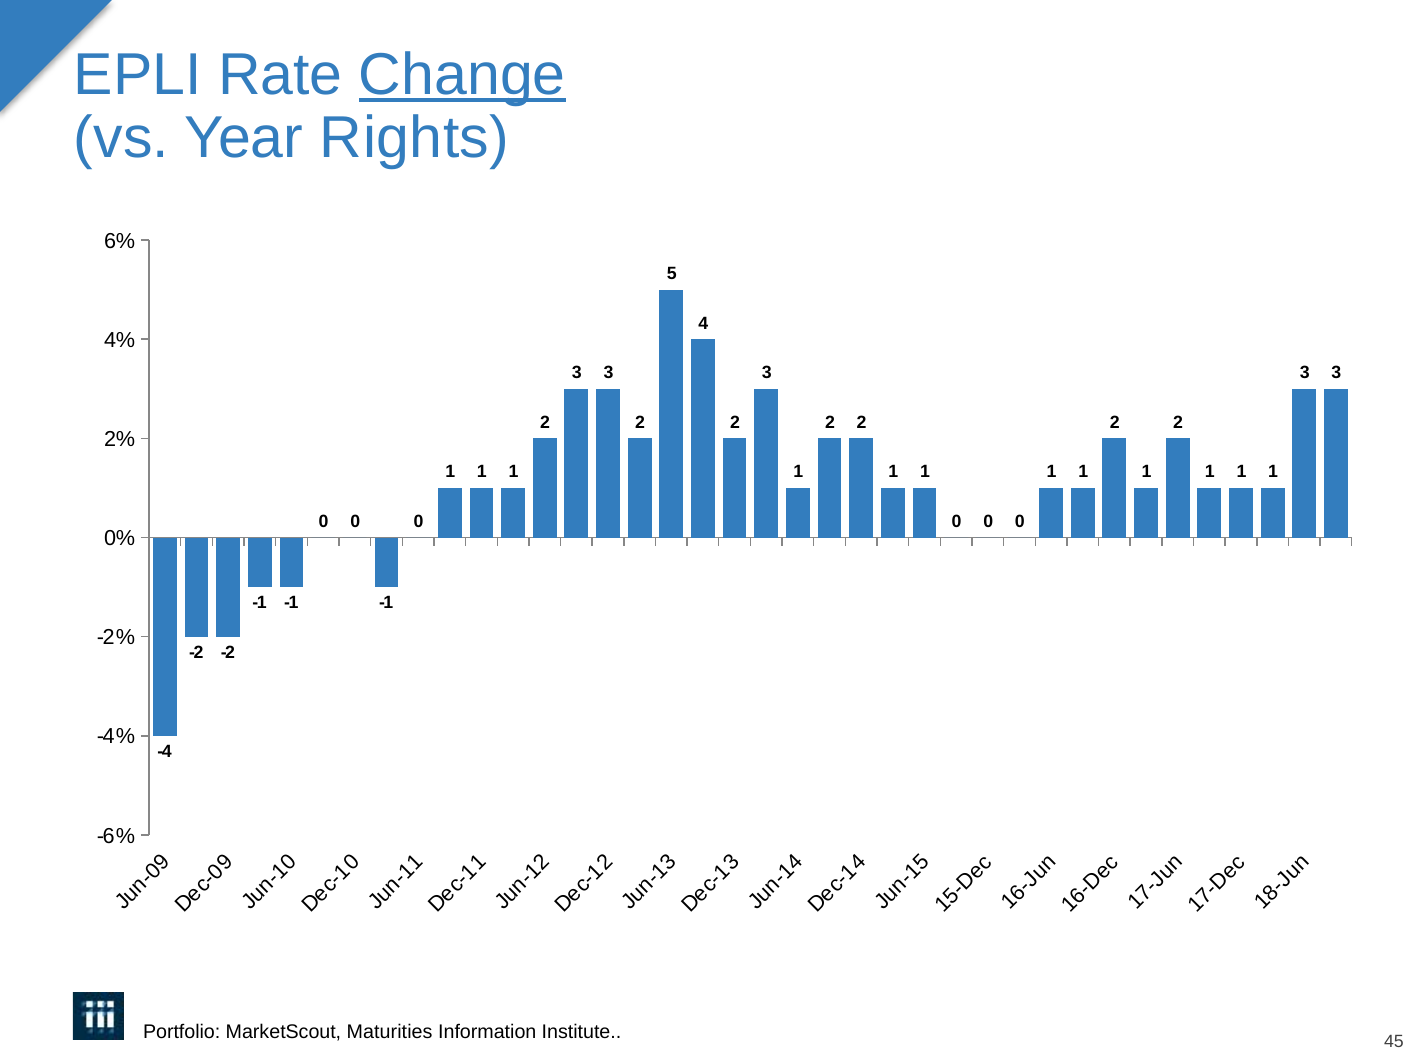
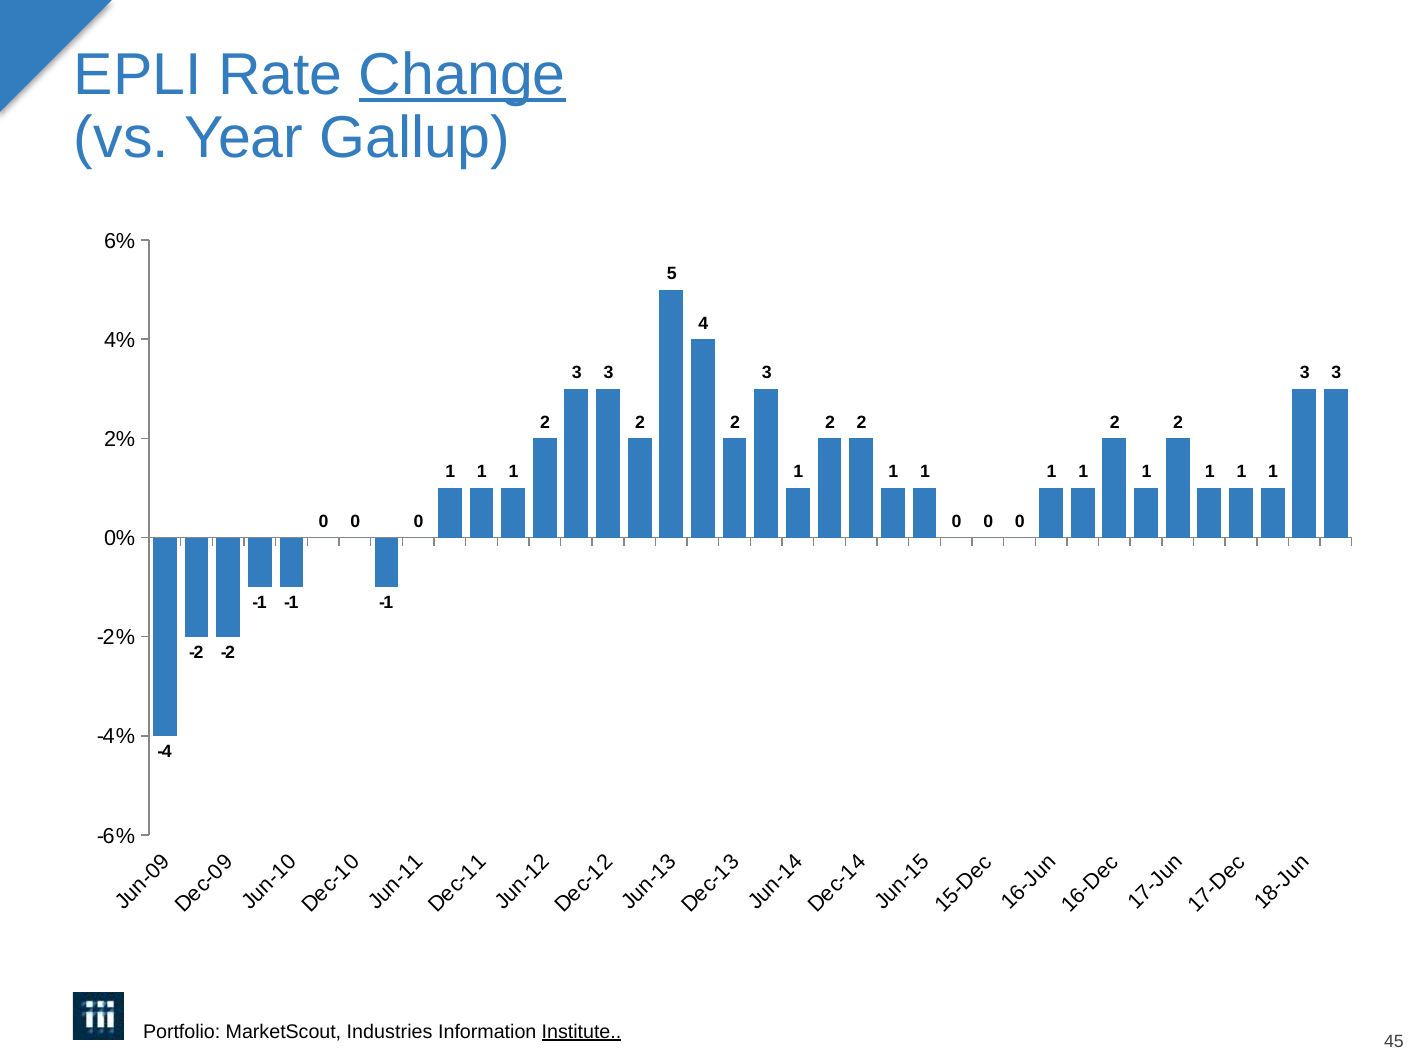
Rights: Rights -> Gallup
Maturities: Maturities -> Industries
Institute underline: none -> present
